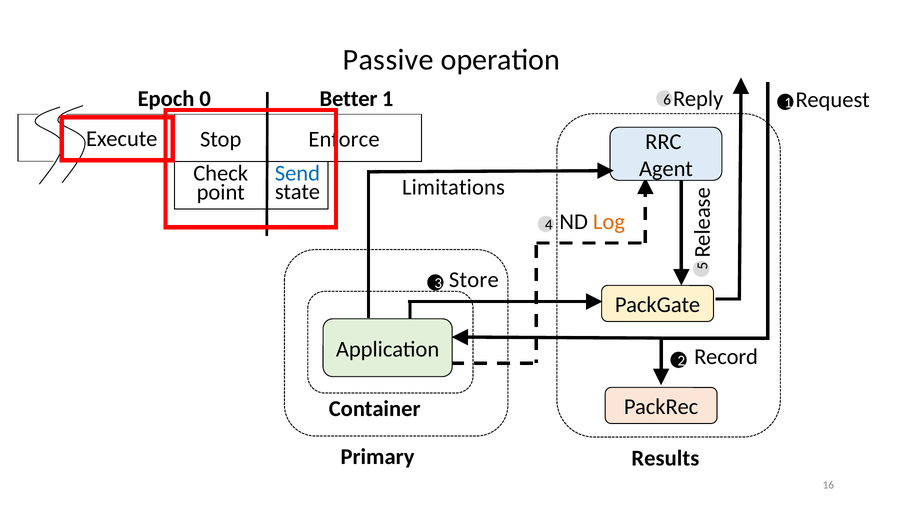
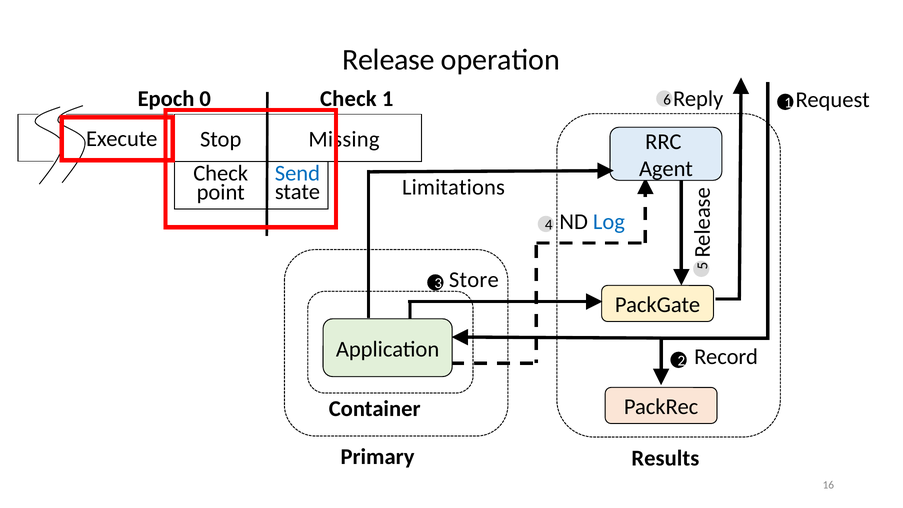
Passive: Passive -> Release
Better at (349, 99): Better -> Check
Enforce: Enforce -> Missing
Log colour: orange -> blue
